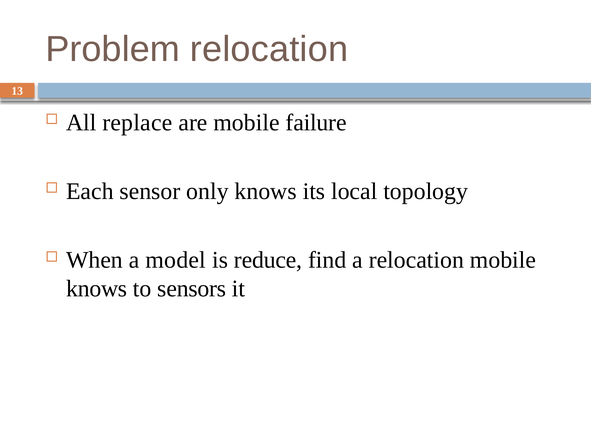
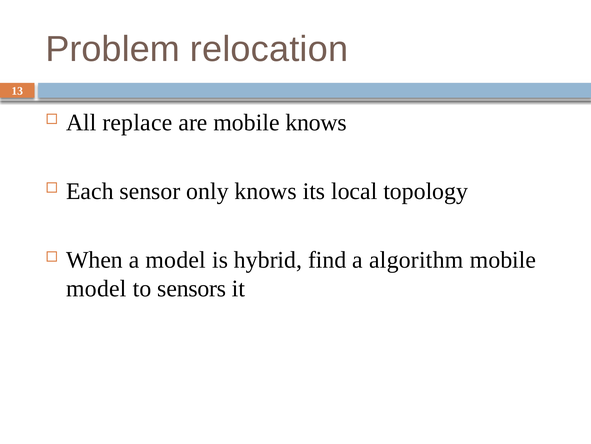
mobile failure: failure -> knows
reduce: reduce -> hybrid
a relocation: relocation -> algorithm
knows at (97, 288): knows -> model
